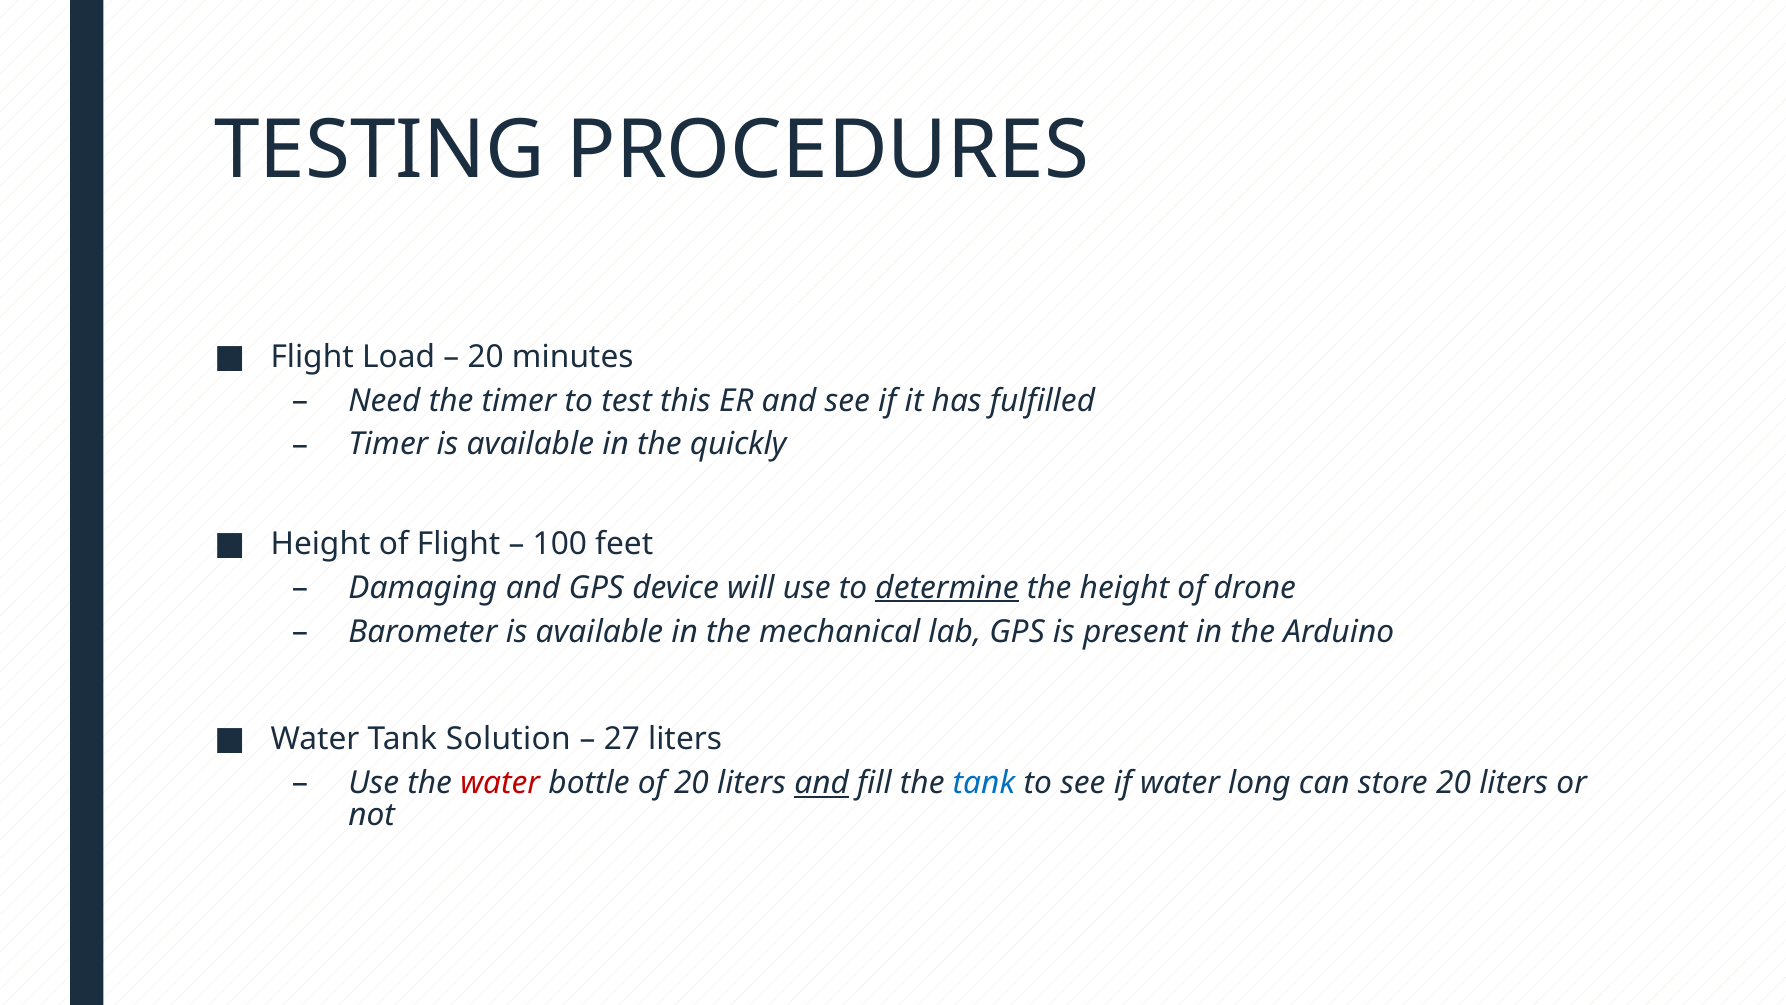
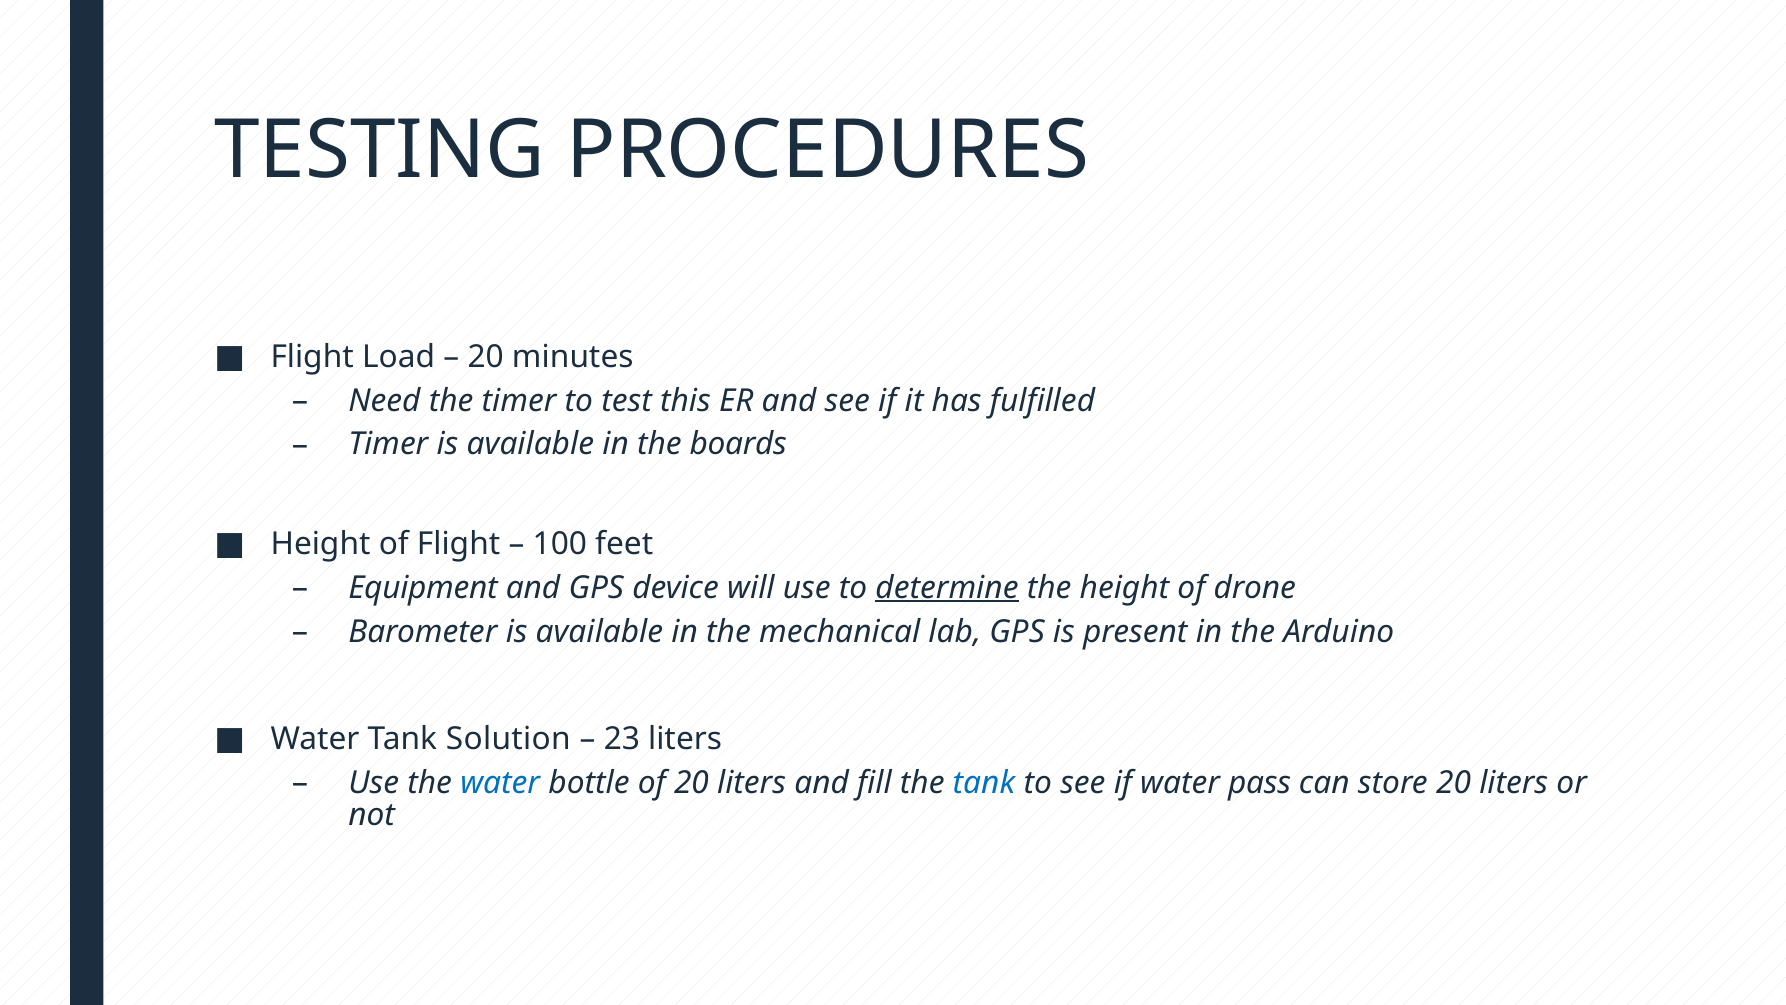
quickly: quickly -> boards
Damaging: Damaging -> Equipment
27: 27 -> 23
water at (500, 783) colour: red -> blue
and at (822, 783) underline: present -> none
long: long -> pass
